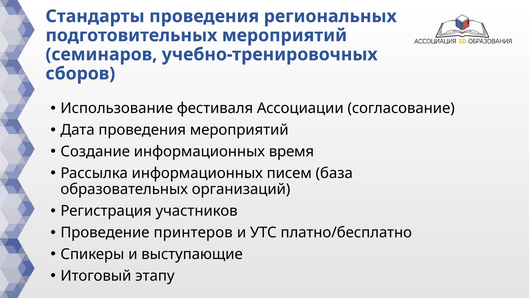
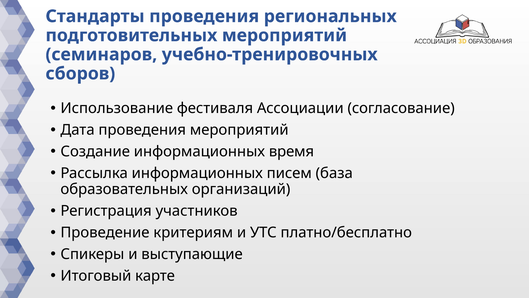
принтеров: принтеров -> критериям
этапу: этапу -> карте
